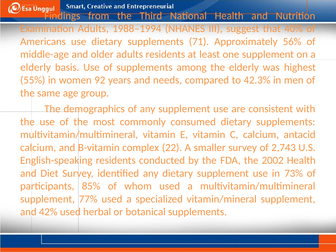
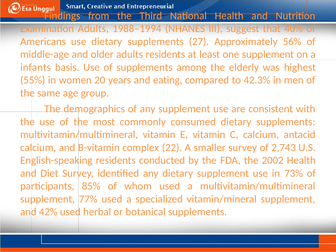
71: 71 -> 27
elderly at (36, 67): elderly -> infants
92: 92 -> 20
needs: needs -> eating
